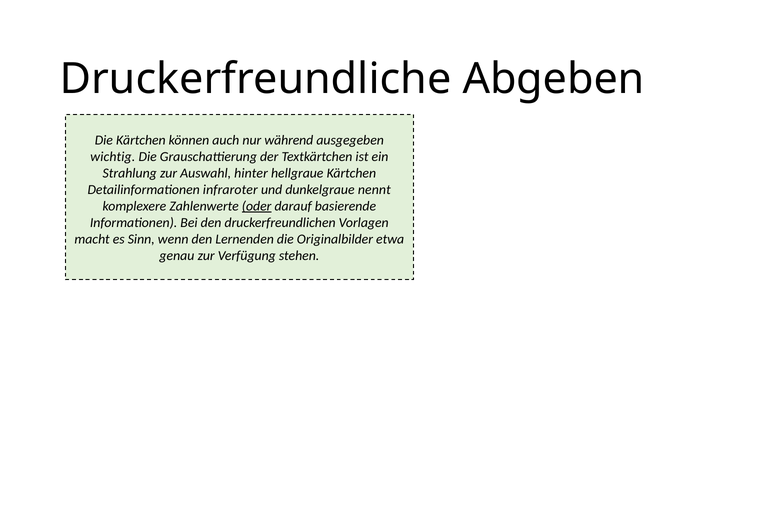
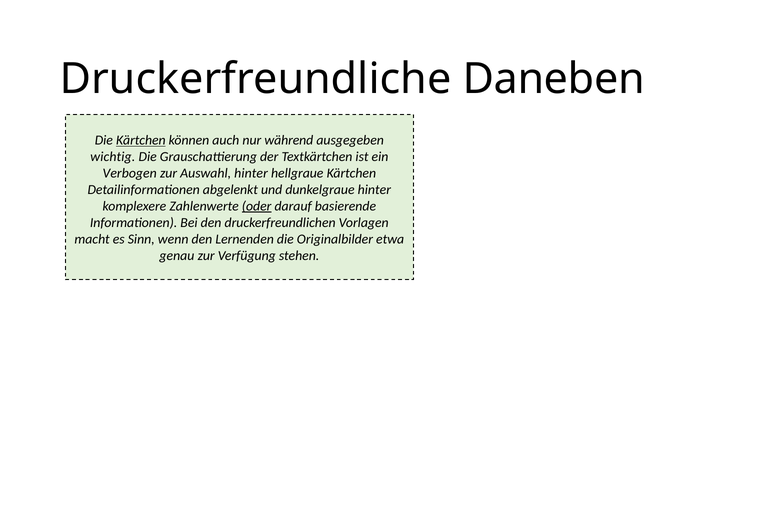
Abgeben: Abgeben -> Daneben
Kärtchen at (141, 140) underline: none -> present
Strahlung: Strahlung -> Verbogen
infraroter: infraroter -> abgelenkt
dunkelgraue nennt: nennt -> hinter
